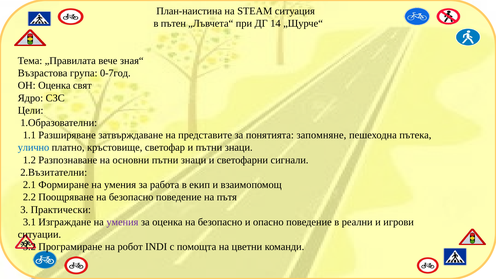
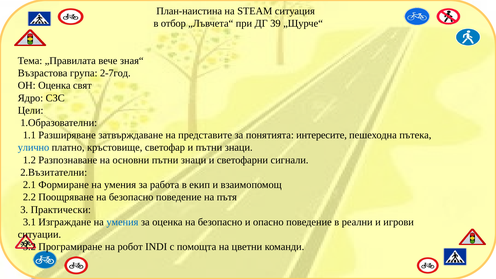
пътен: пътен -> отбор
14: 14 -> 39
0-7год: 0-7год -> 2-7год
запомняне: запомняне -> интересите
умения at (122, 222) colour: purple -> blue
